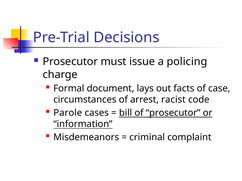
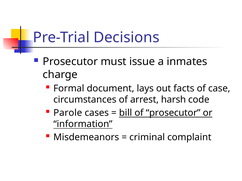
policing: policing -> inmates
racist: racist -> harsh
